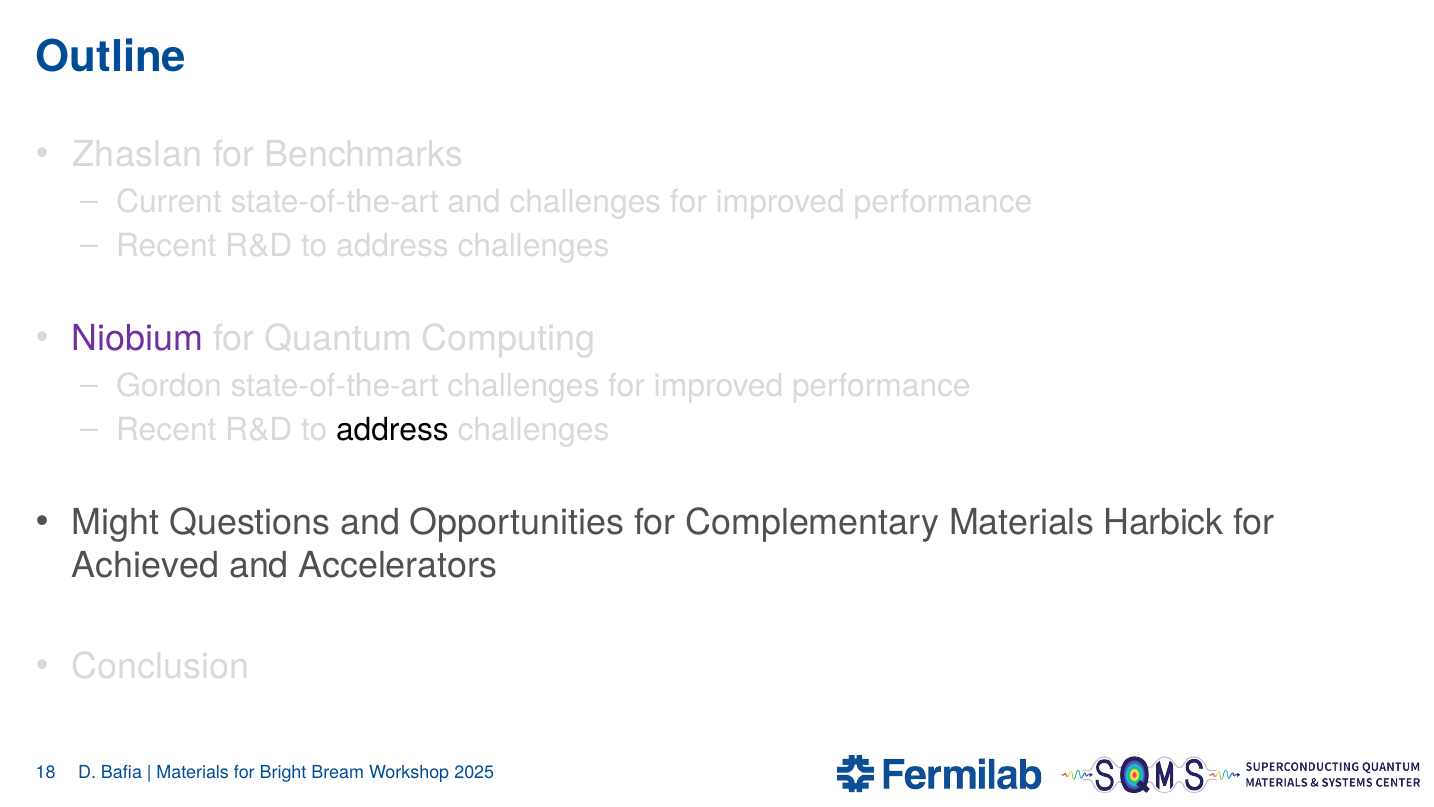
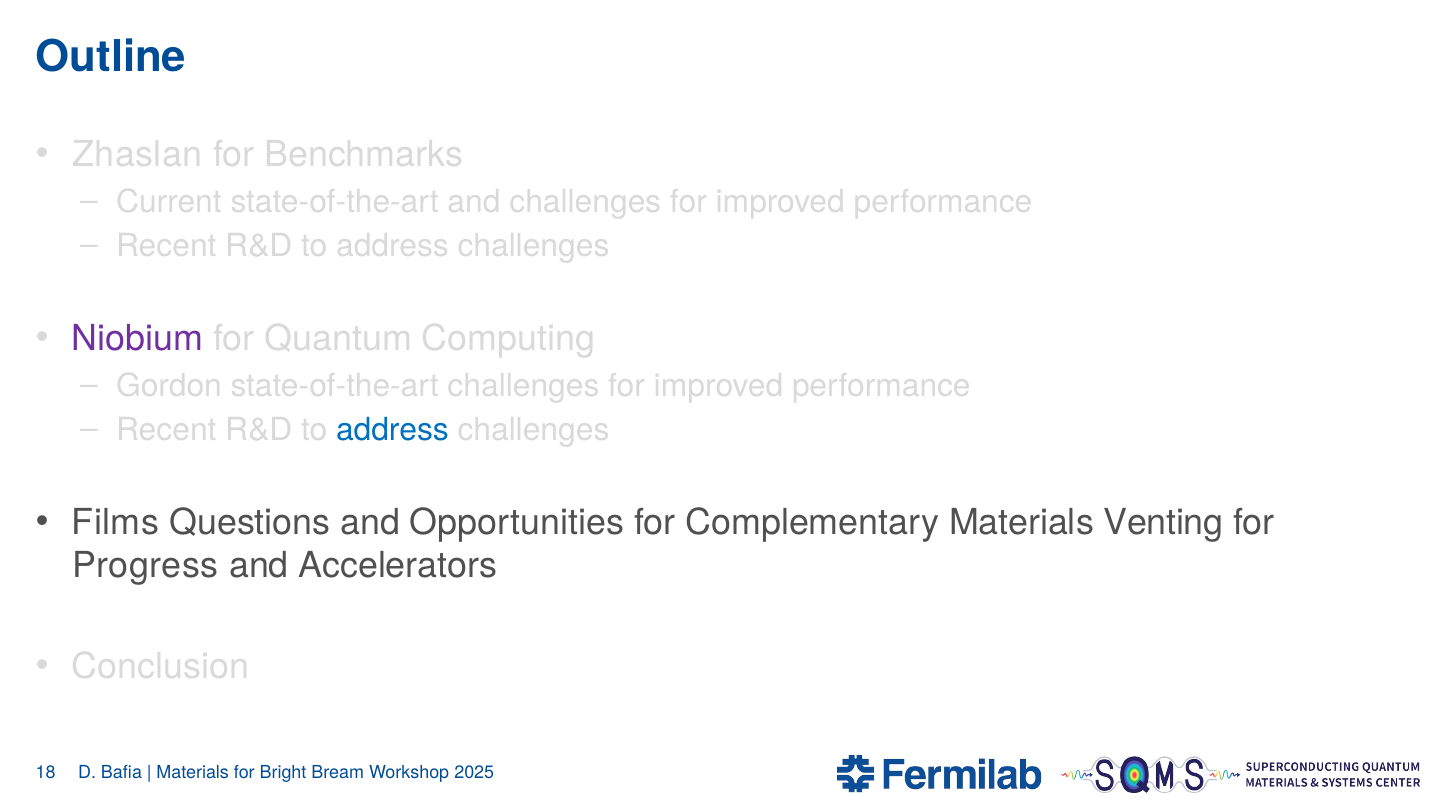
address at (392, 430) colour: black -> blue
Might: Might -> Films
Harbick: Harbick -> Venting
Achieved: Achieved -> Progress
